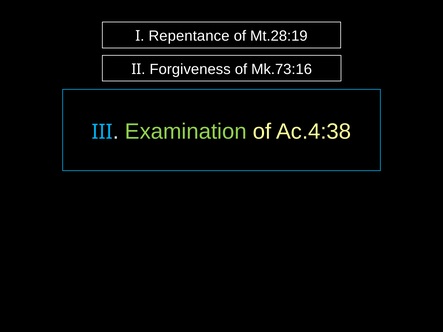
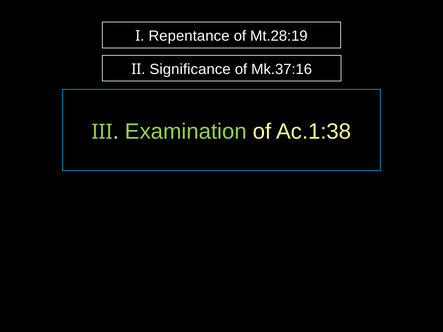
Forgiveness: Forgiveness -> Significance
Mk.73:16: Mk.73:16 -> Mk.37:16
III colour: light blue -> light green
Ac.4:38: Ac.4:38 -> Ac.1:38
